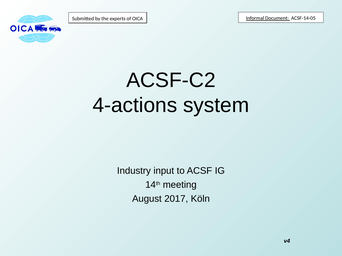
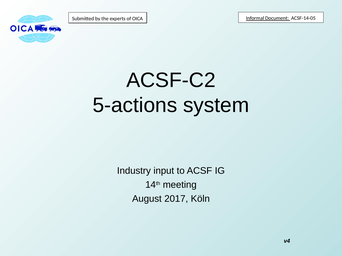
4-actions: 4-actions -> 5-actions
